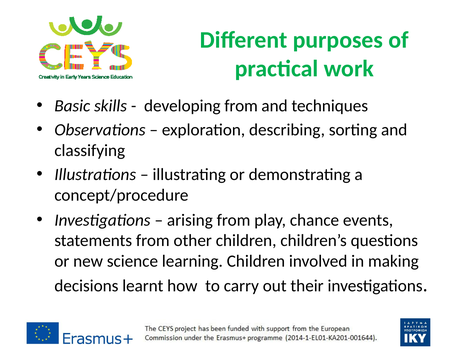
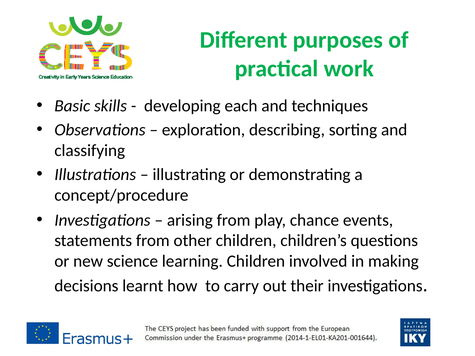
developing from: from -> each
